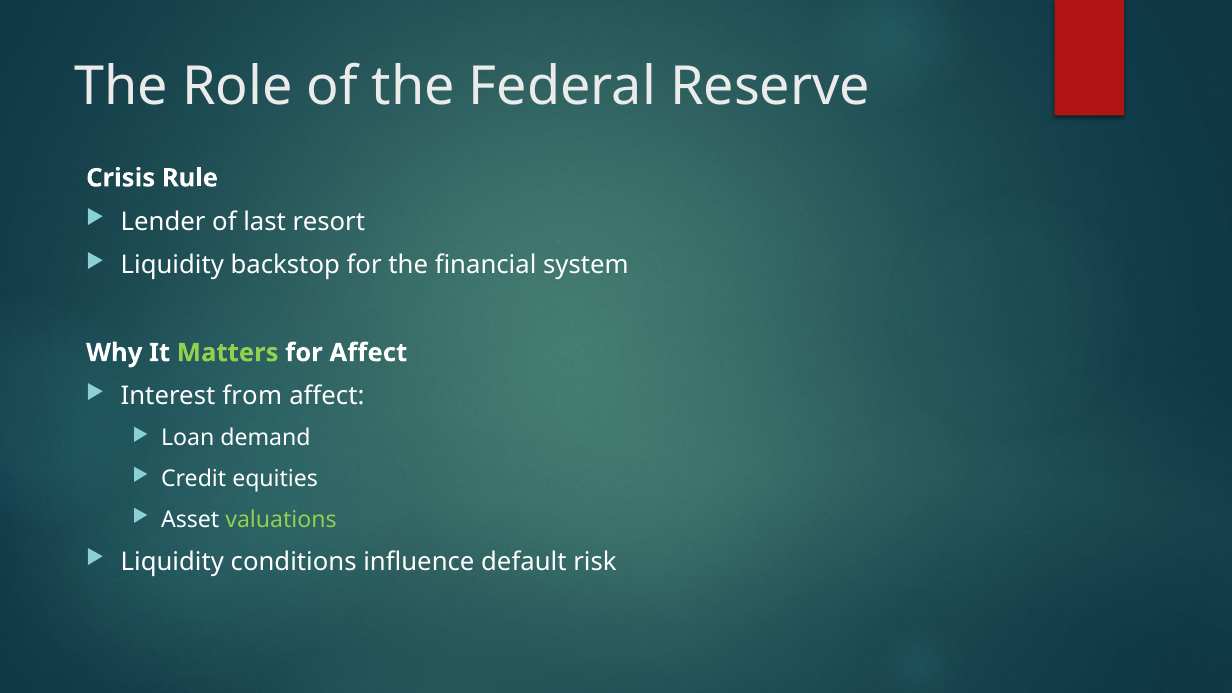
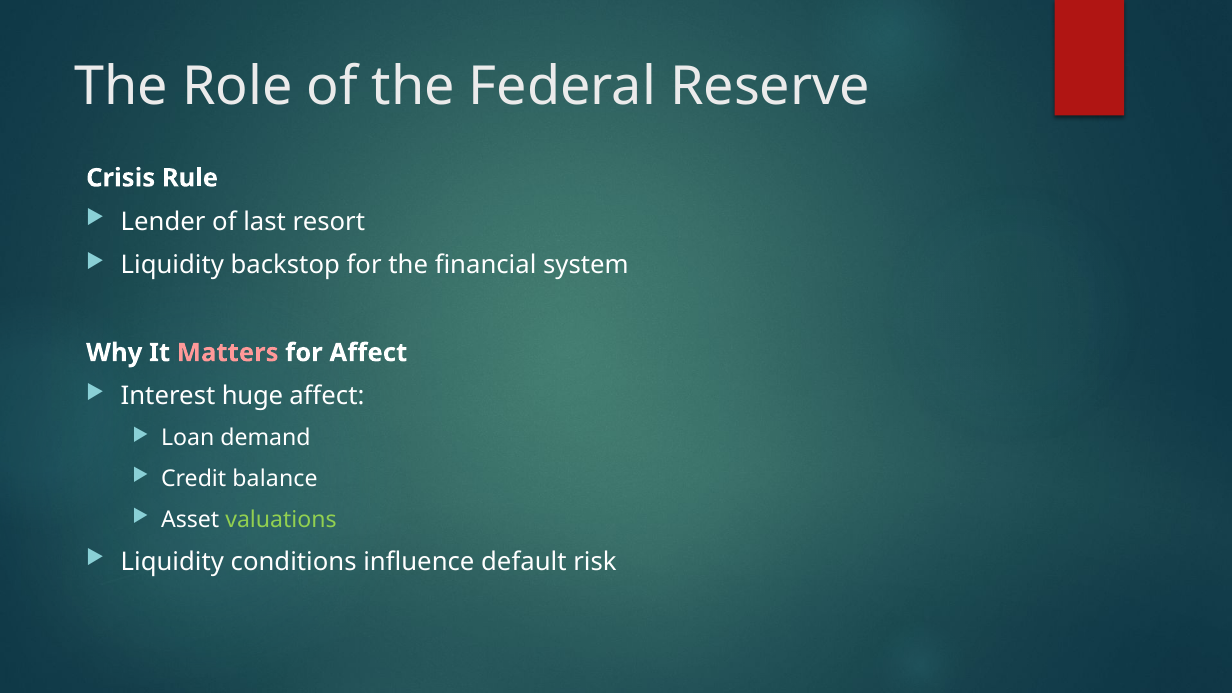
Matters colour: light green -> pink
from: from -> huge
equities: equities -> balance
